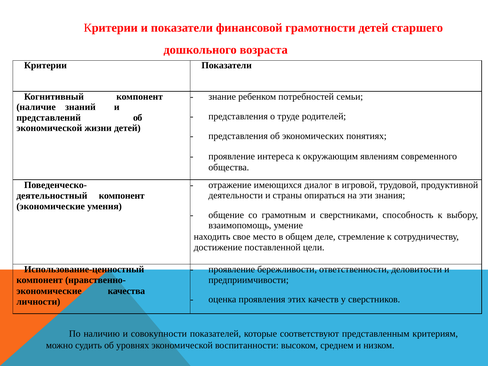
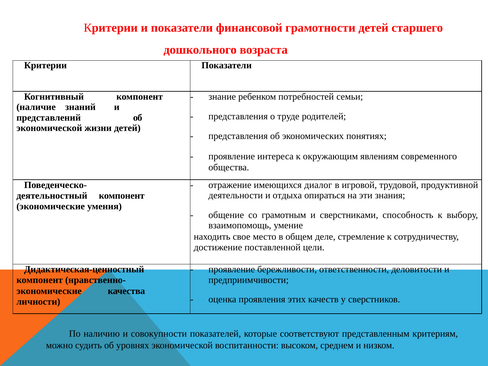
страны: страны -> отдыха
Использование-ценностный: Использование-ценностный -> Дидактическая-ценностный
